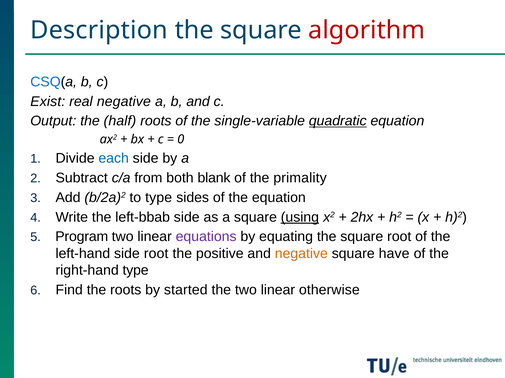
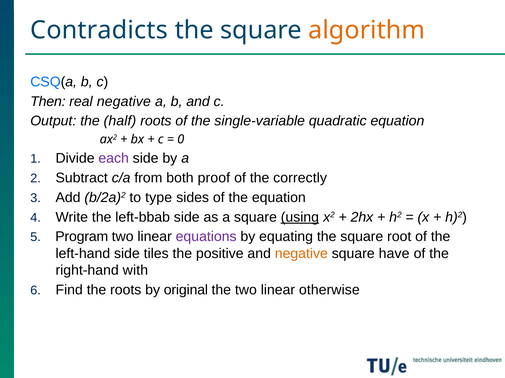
Description: Description -> Contradicts
algorithm colour: red -> orange
Exist: Exist -> Then
quadratic underline: present -> none
each colour: blue -> purple
blank: blank -> proof
primality: primality -> correctly
side root: root -> tiles
right-hand type: type -> with
started: started -> original
